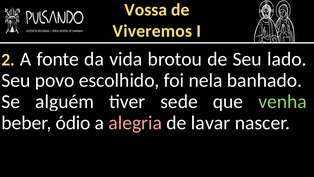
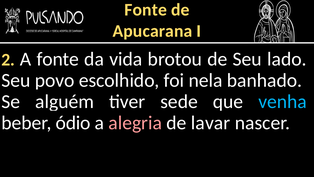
Vossa at (146, 10): Vossa -> Fonte
Viveremos: Viveremos -> Apucarana
venha colour: light green -> light blue
